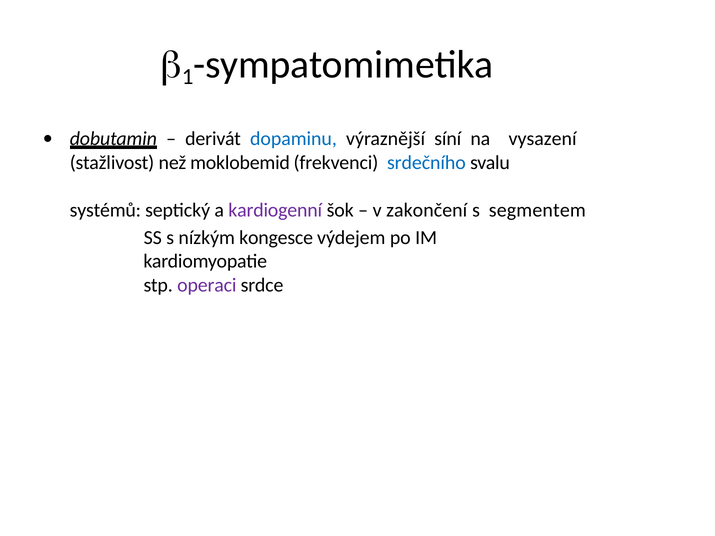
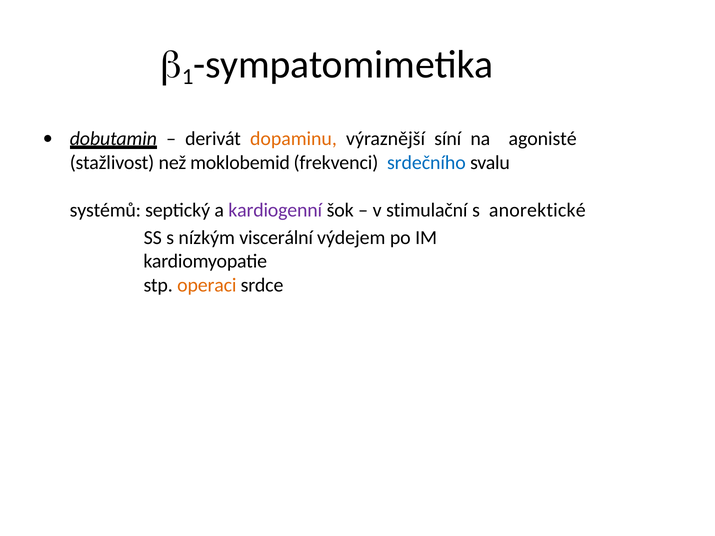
dopaminu colour: blue -> orange
vysazení: vysazení -> agonisté
zakončení: zakončení -> stimulační
segmentem: segmentem -> anorektické
kongesce: kongesce -> viscerální
operaci colour: purple -> orange
